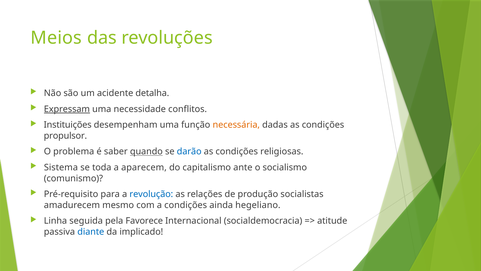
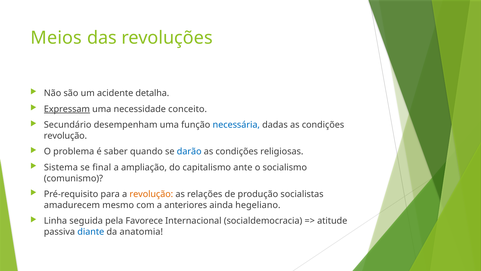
conflitos: conflitos -> conceito
Instituições: Instituições -> Secundário
necessária colour: orange -> blue
propulsor at (65, 136): propulsor -> revolução
quando underline: present -> none
toda: toda -> final
aparecem: aparecem -> ampliação
revolução at (151, 194) colour: blue -> orange
a condições: condições -> anteriores
implicado: implicado -> anatomia
